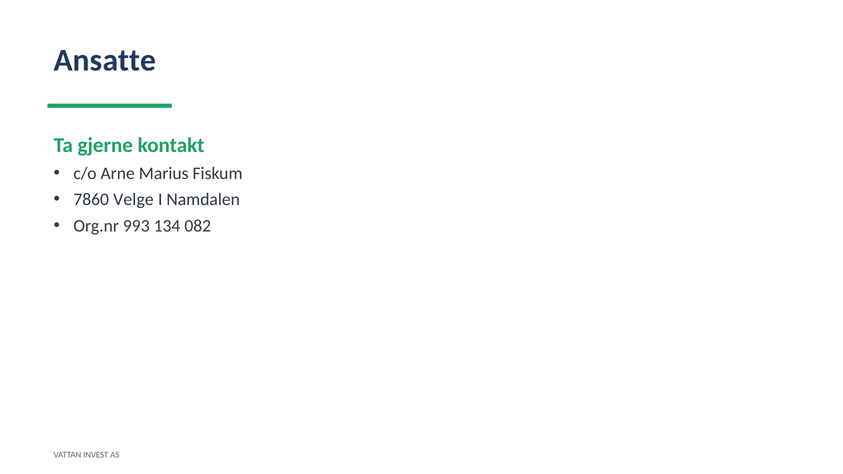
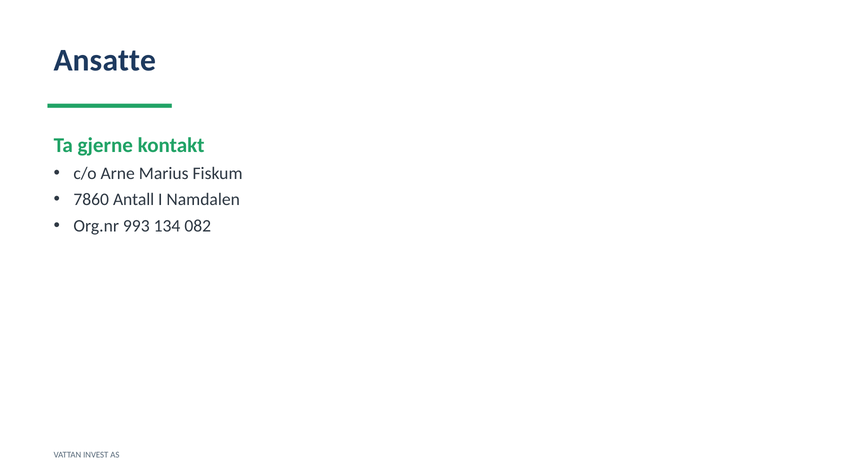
Velge: Velge -> Antall
